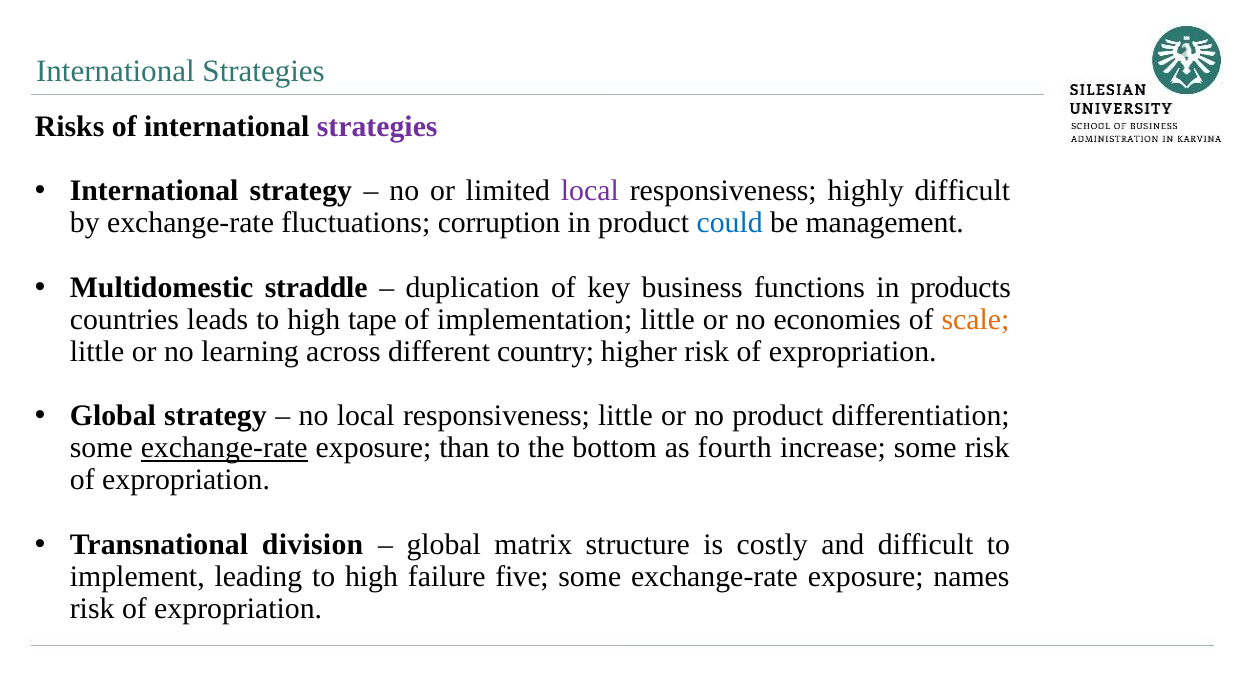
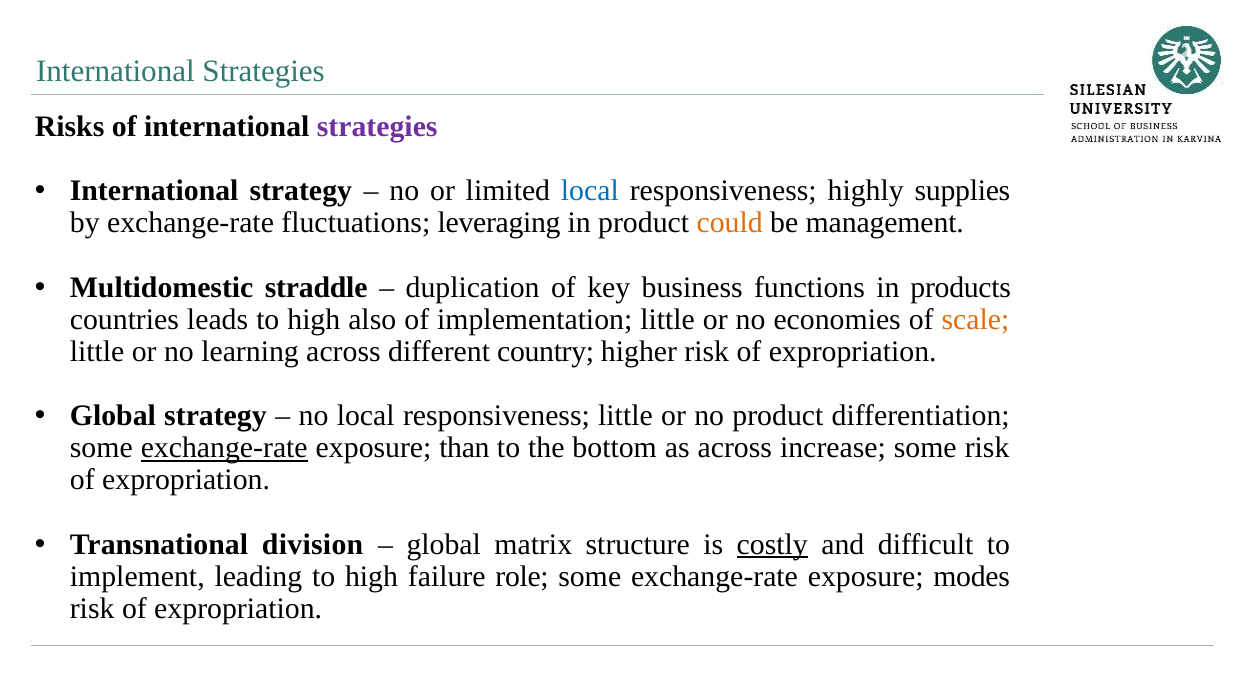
local at (590, 191) colour: purple -> blue
highly difficult: difficult -> supplies
corruption: corruption -> leveraging
could colour: blue -> orange
tape: tape -> also
as fourth: fourth -> across
costly underline: none -> present
five: five -> role
names: names -> modes
